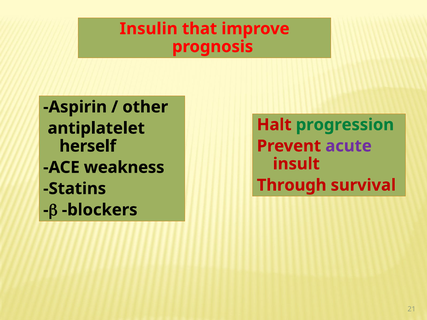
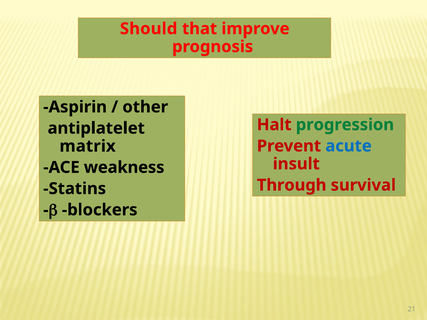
Insulin: Insulin -> Should
acute colour: purple -> blue
herself: herself -> matrix
